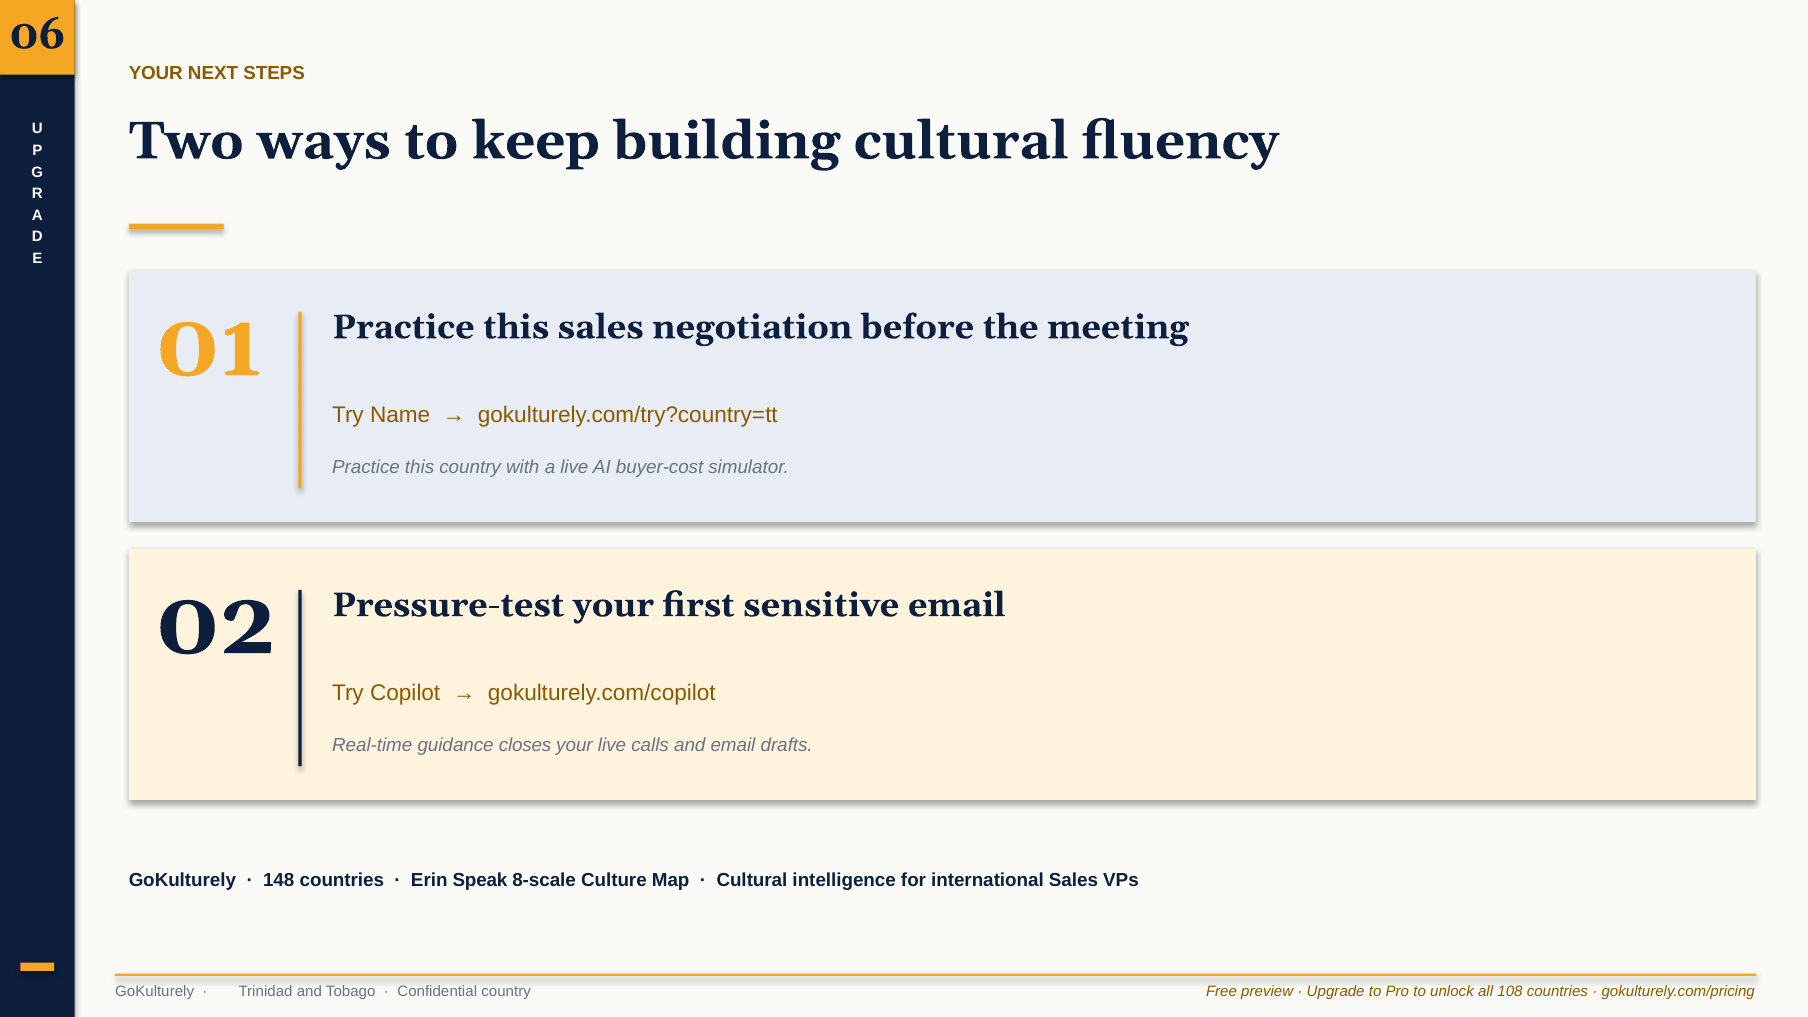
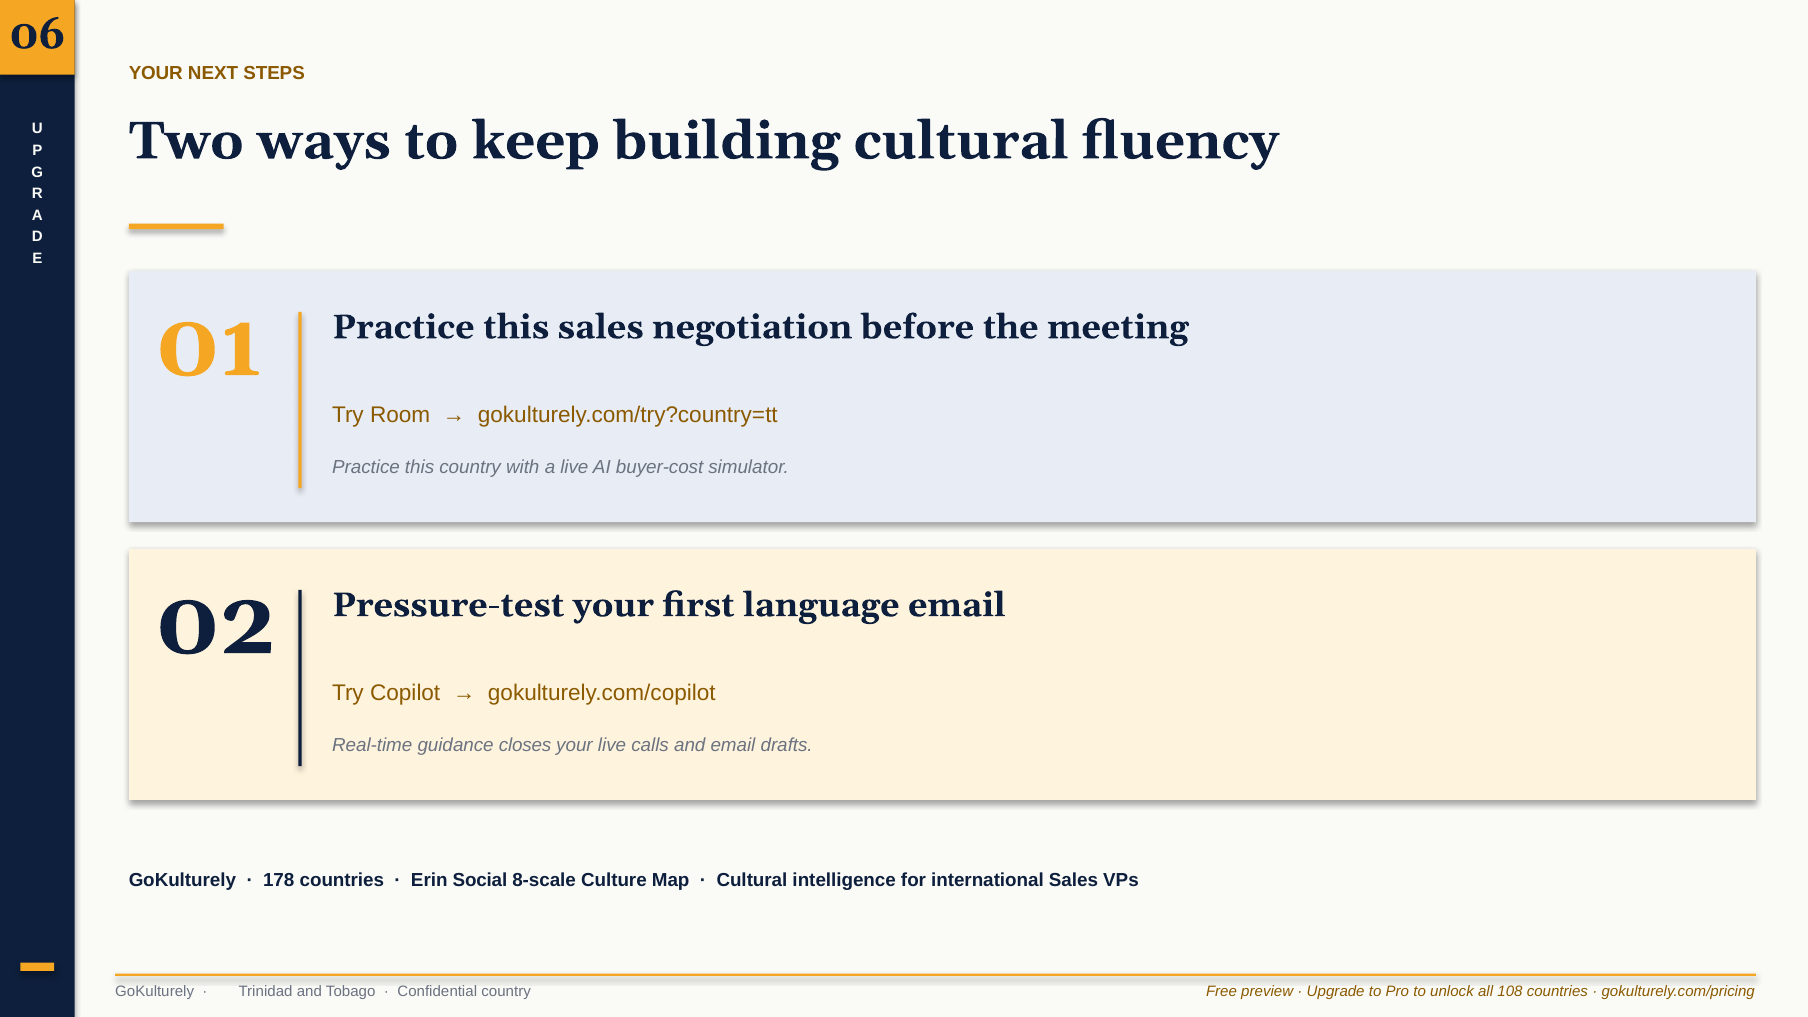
Name: Name -> Room
sensitive: sensitive -> language
148: 148 -> 178
Speak: Speak -> Social
